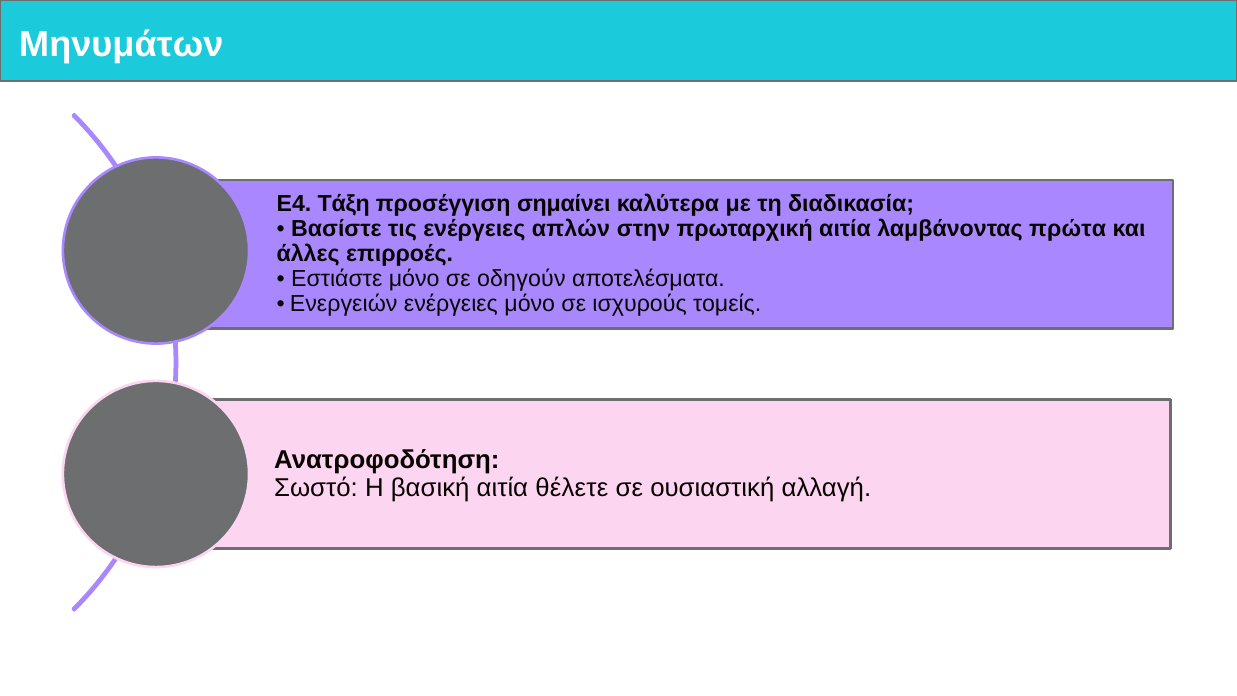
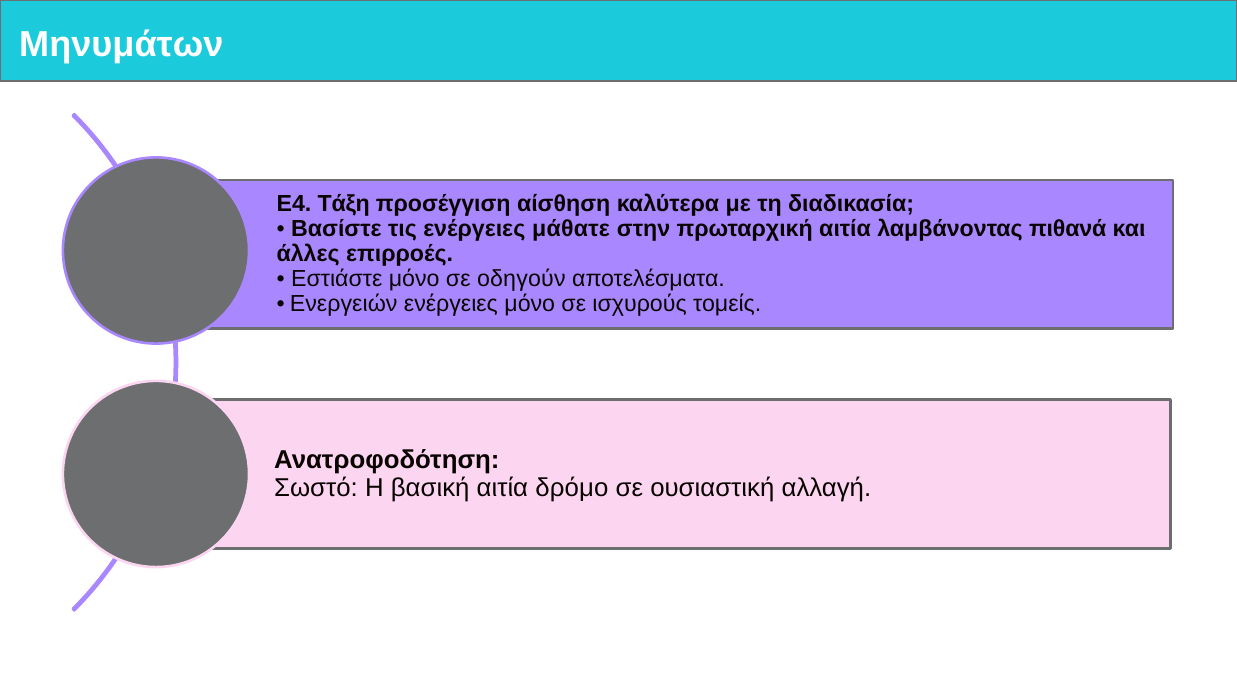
σημαίνει: σημαίνει -> αίσθηση
απλών: απλών -> μάθατε
πρώτα: πρώτα -> πιθανά
θέλετε: θέλετε -> δρόμο
